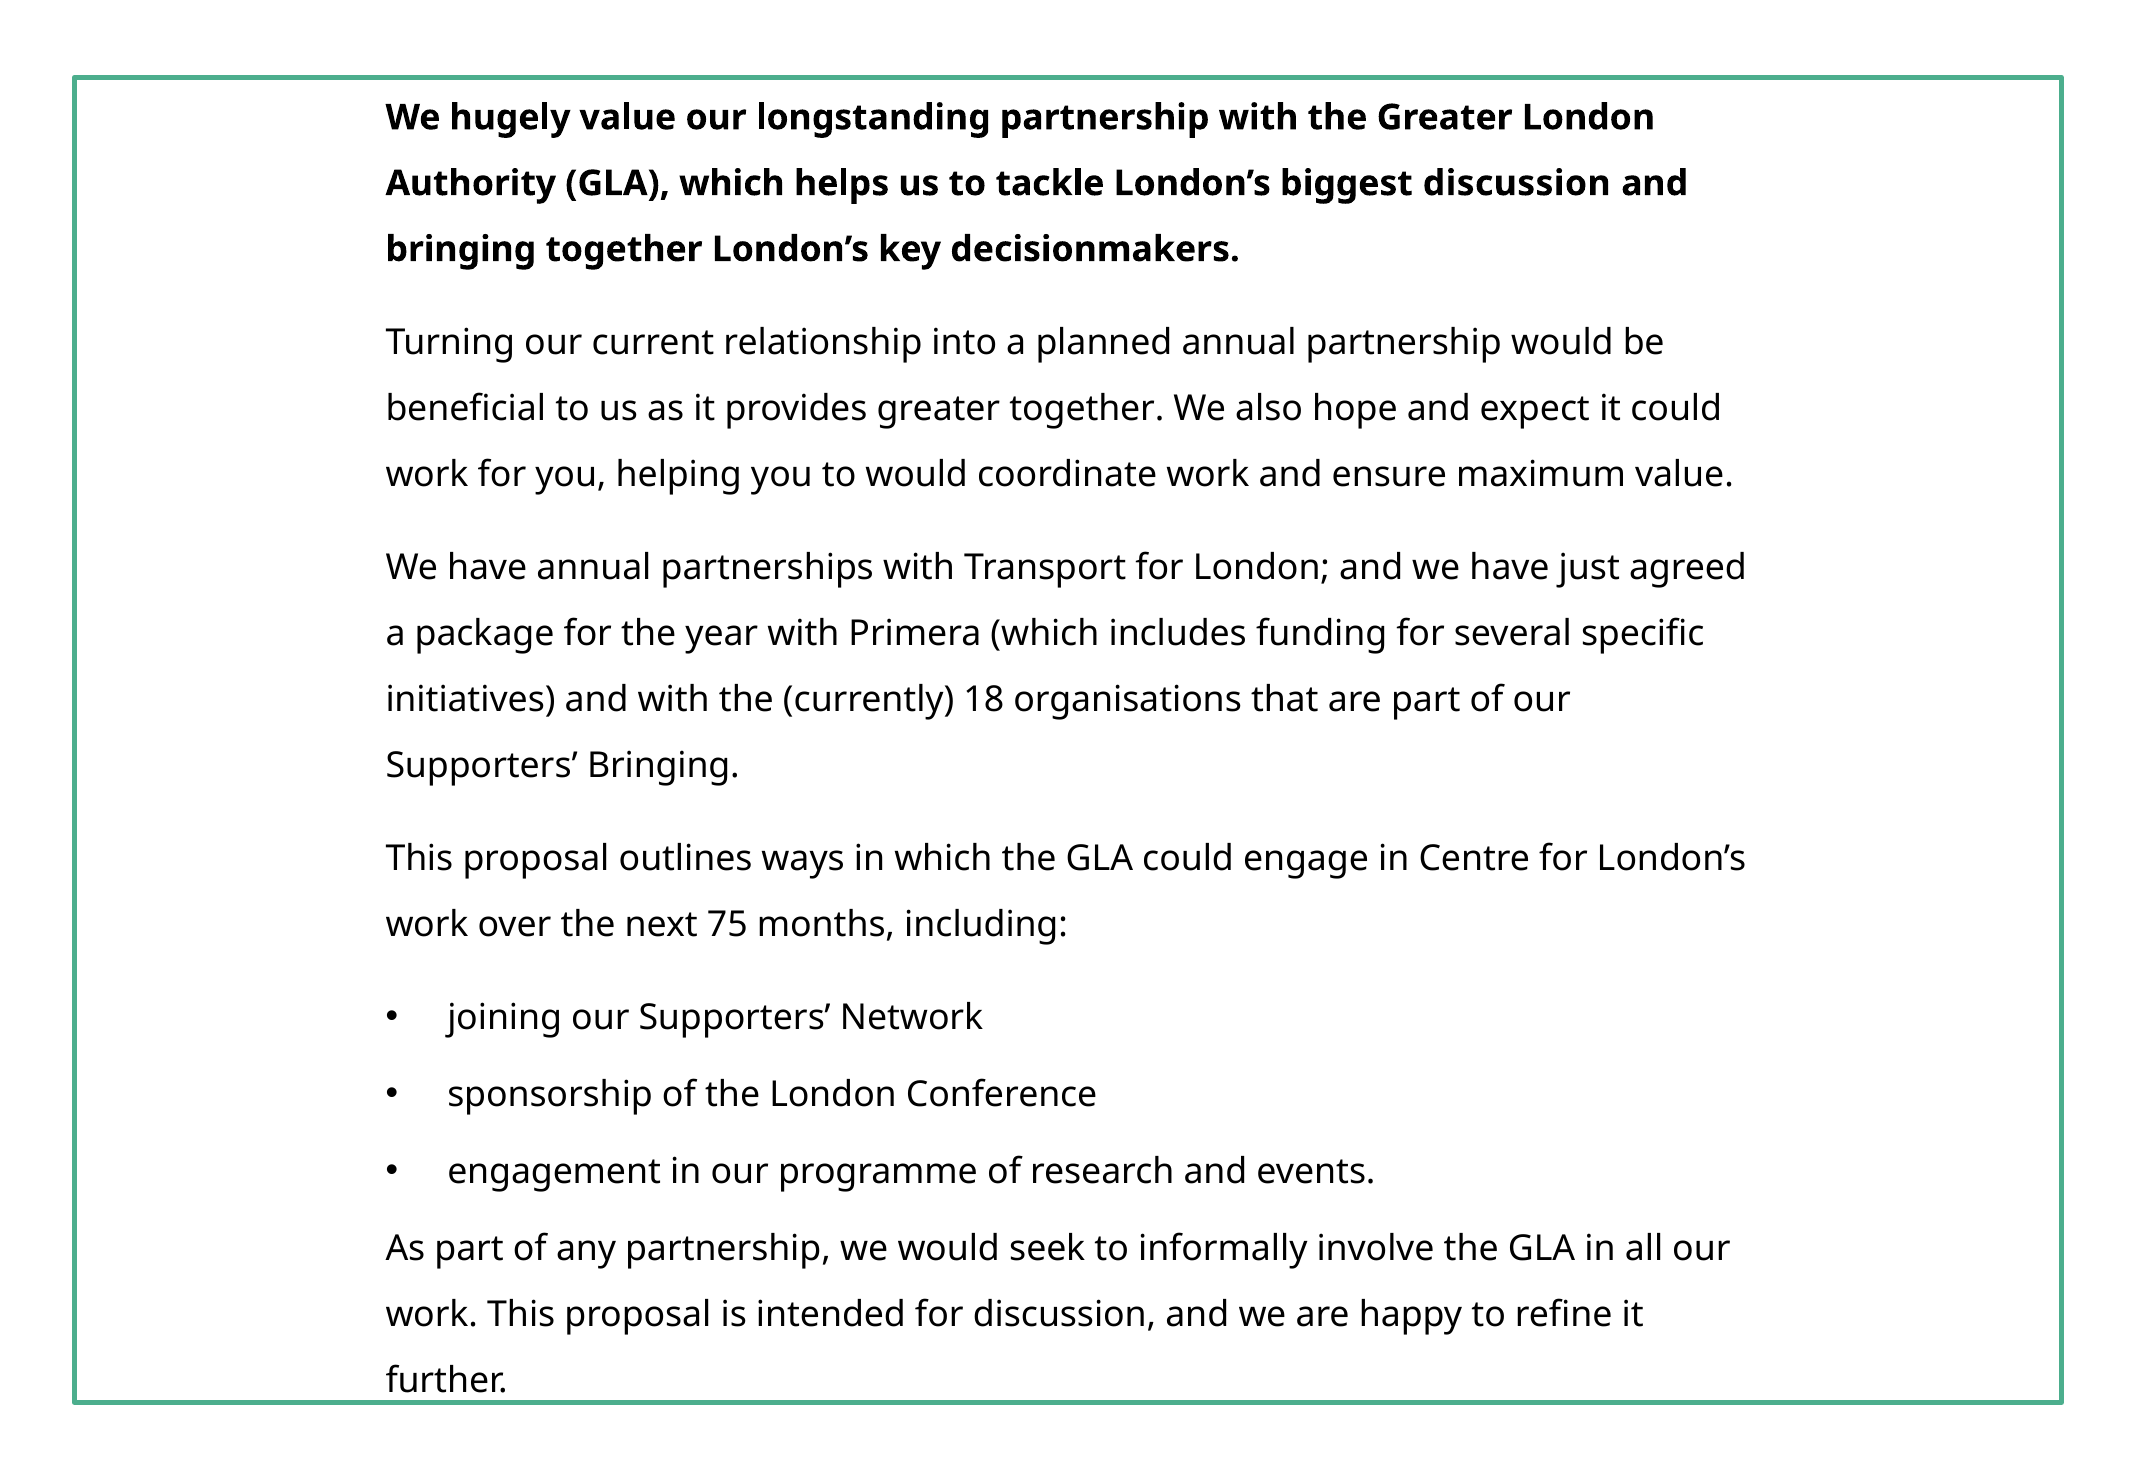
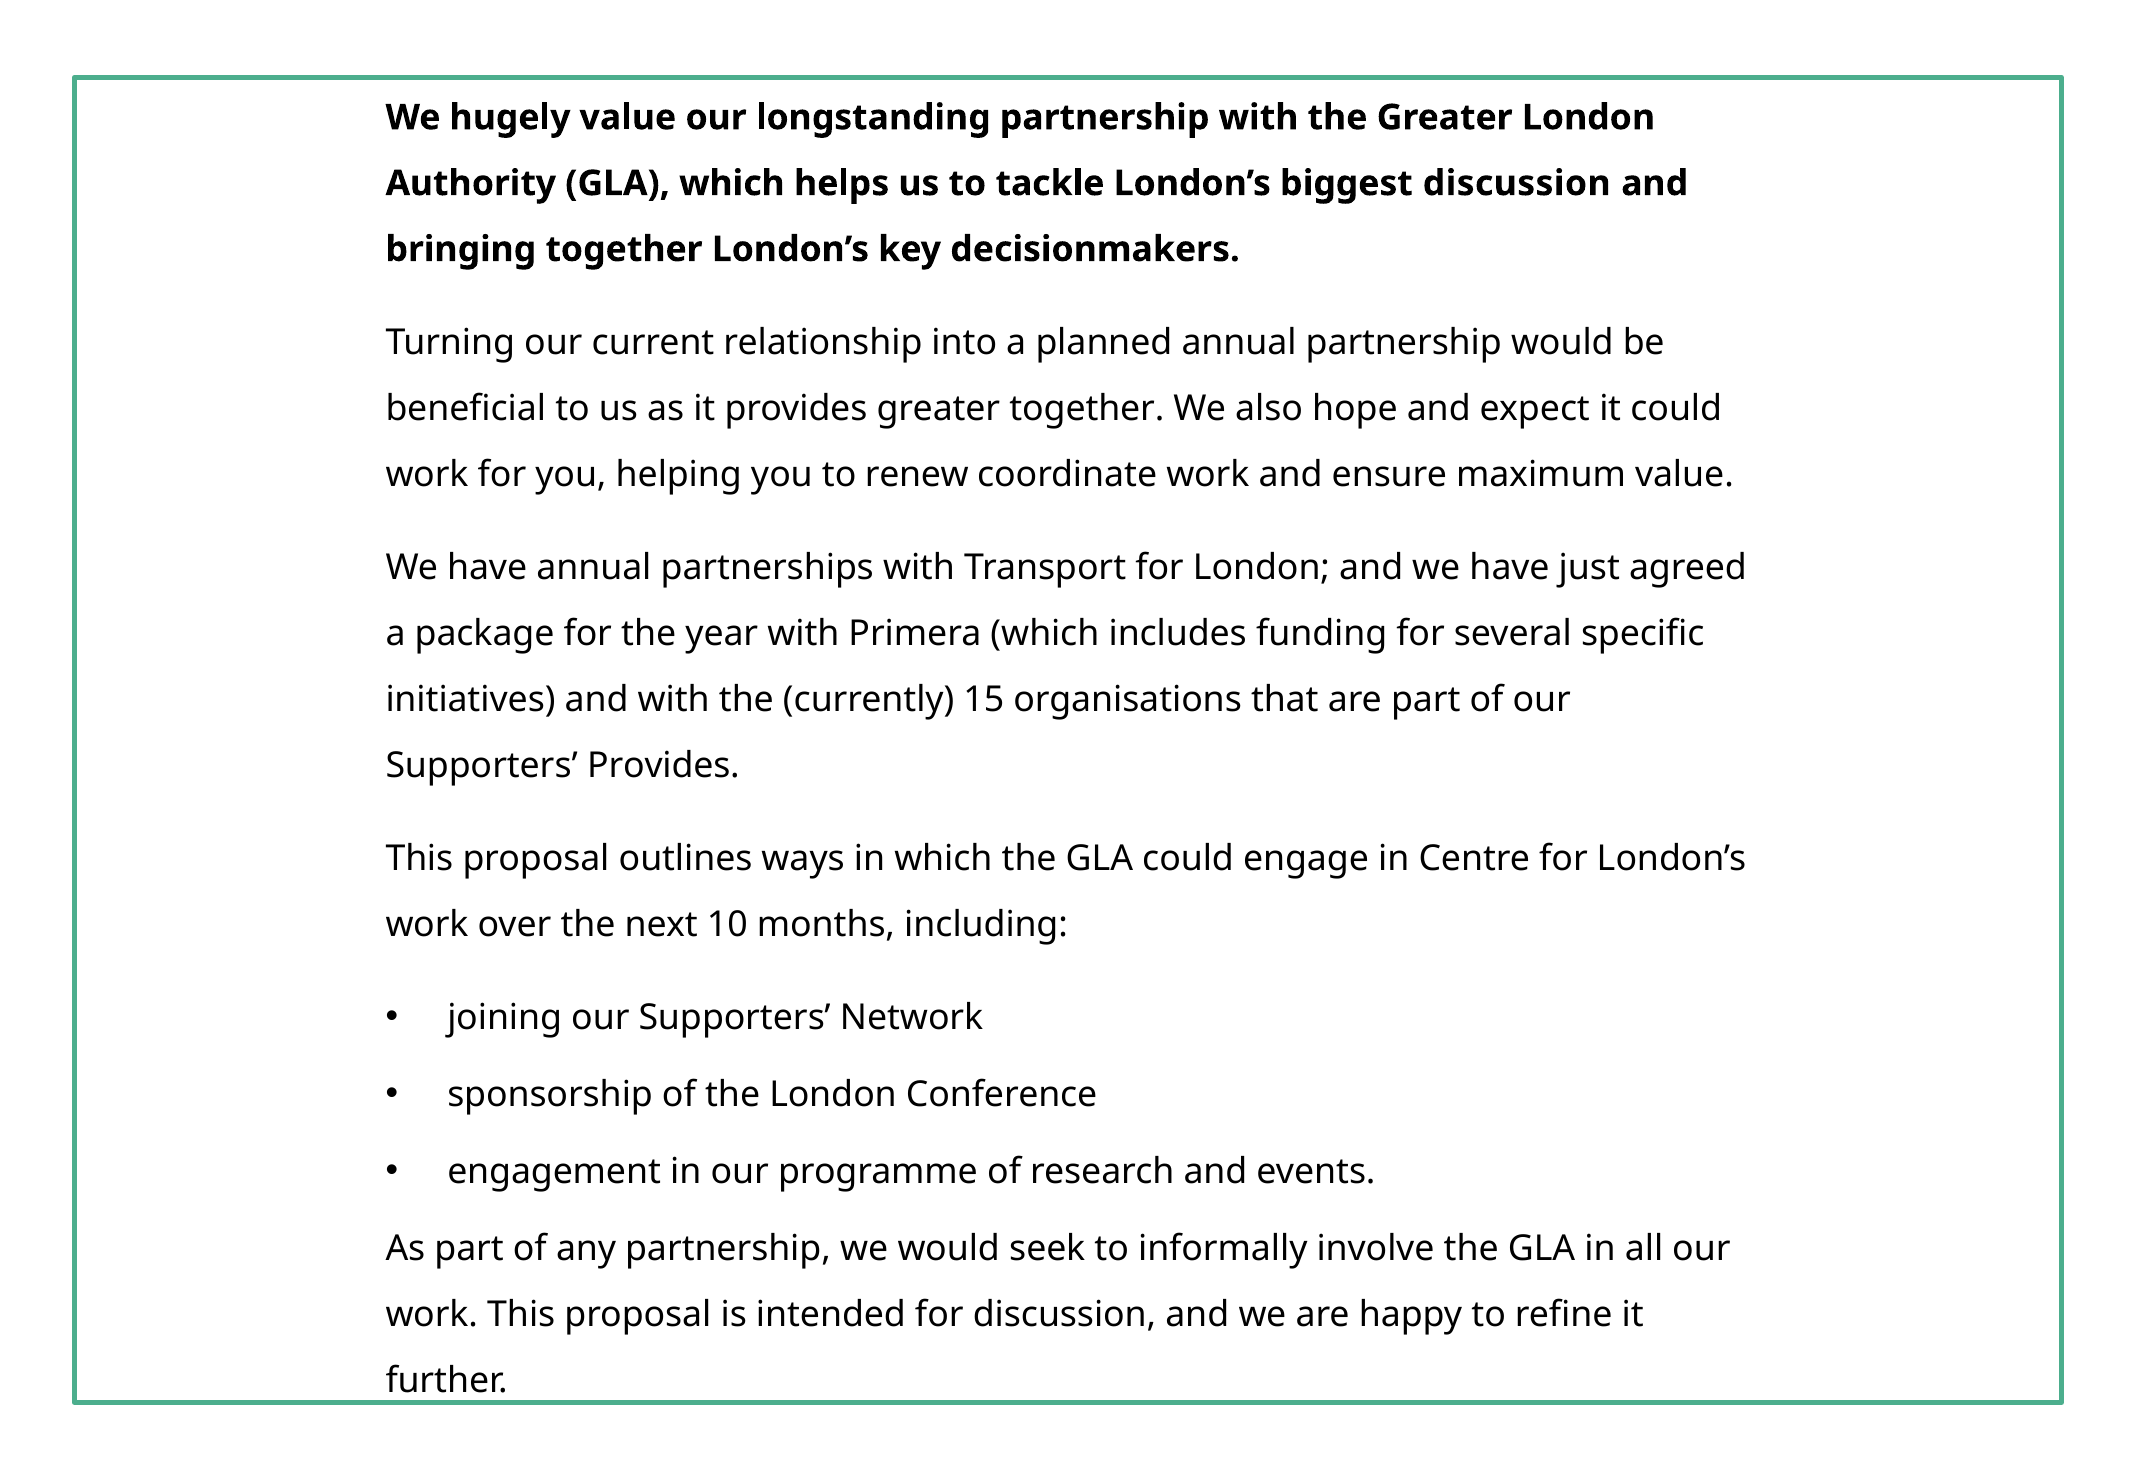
to would: would -> renew
18: 18 -> 15
Supporters Bringing: Bringing -> Provides
75: 75 -> 10
